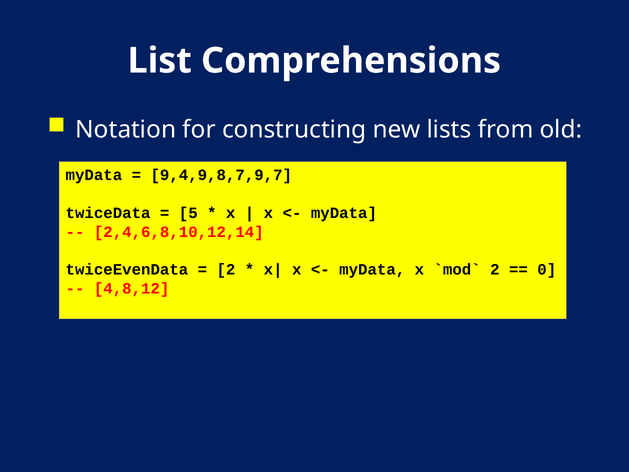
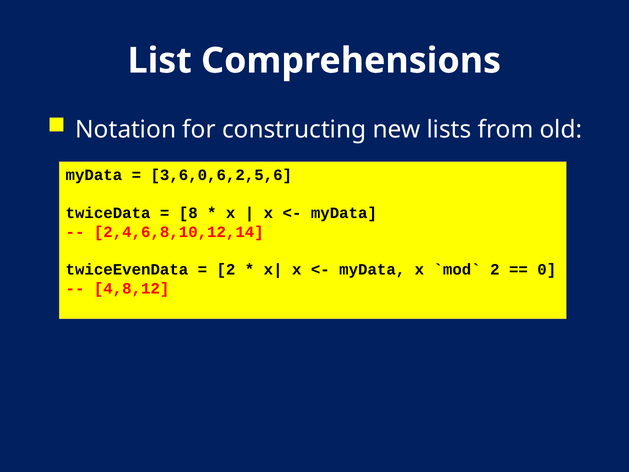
9,4,9,8,7,9,7: 9,4,9,8,7,9,7 -> 3,6,0,6,2,5,6
5: 5 -> 8
